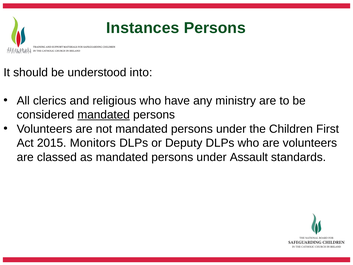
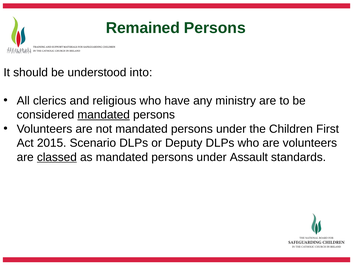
Instances: Instances -> Remained
Monitors: Monitors -> Scenario
classed underline: none -> present
